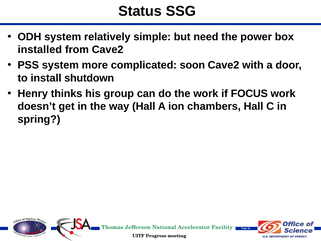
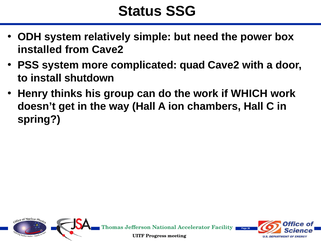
soon: soon -> quad
FOCUS: FOCUS -> WHICH
